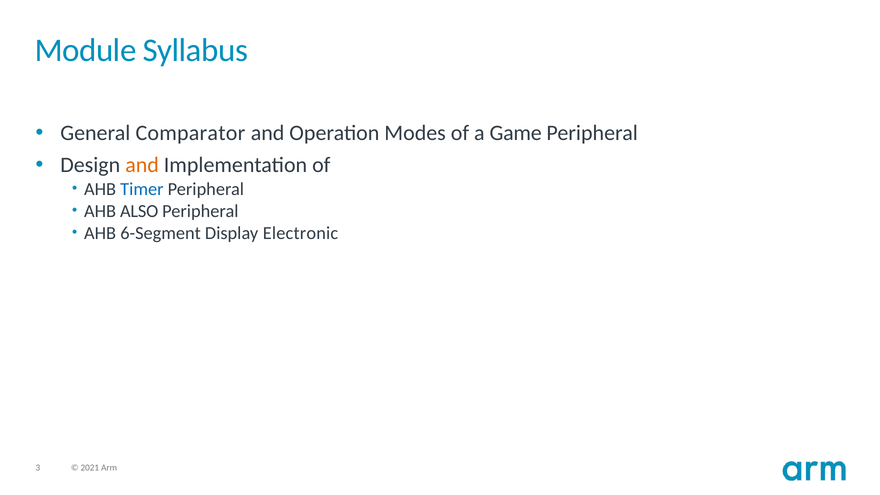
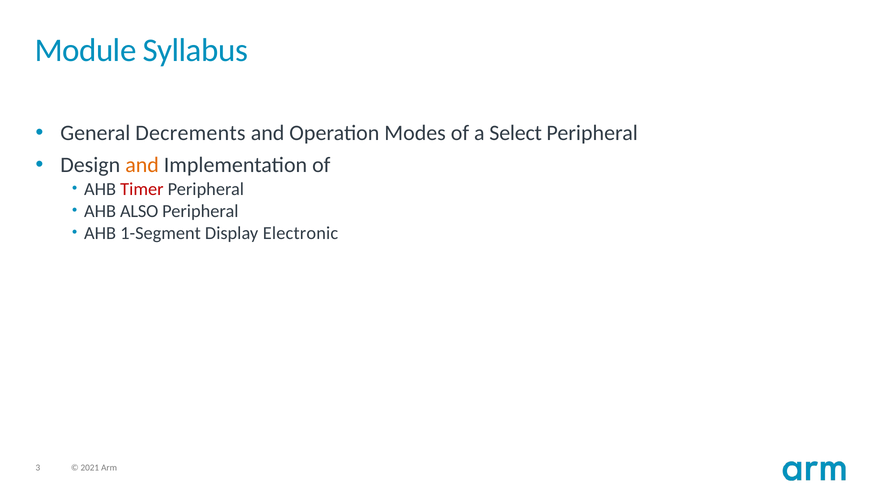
Comparator: Comparator -> Decrements
Game: Game -> Select
Timer colour: blue -> red
6-Segment: 6-Segment -> 1-Segment
